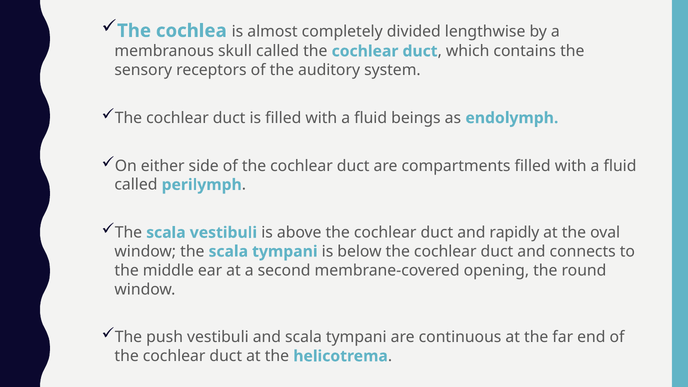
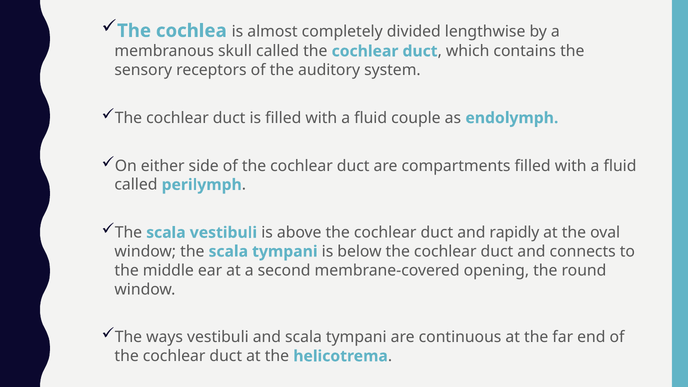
beings: beings -> couple
push: push -> ways
